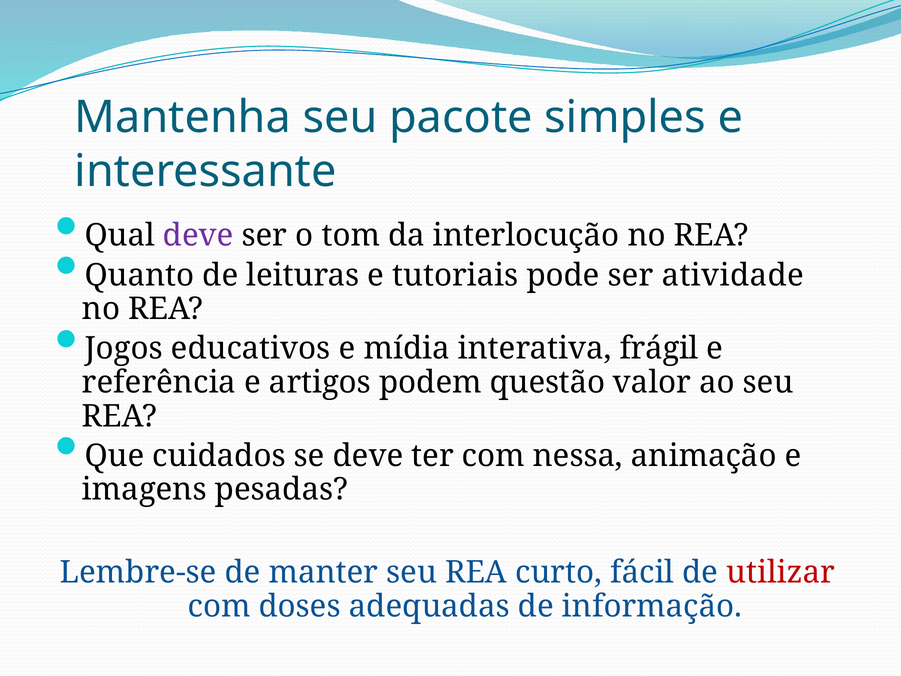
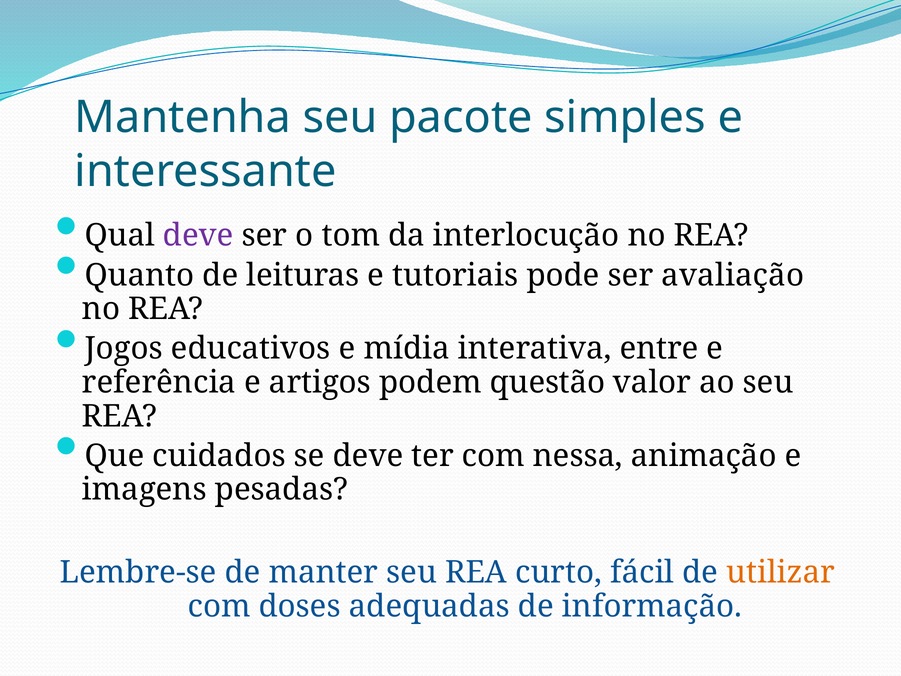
atividade: atividade -> avaliação
frágil: frágil -> entre
utilizar colour: red -> orange
